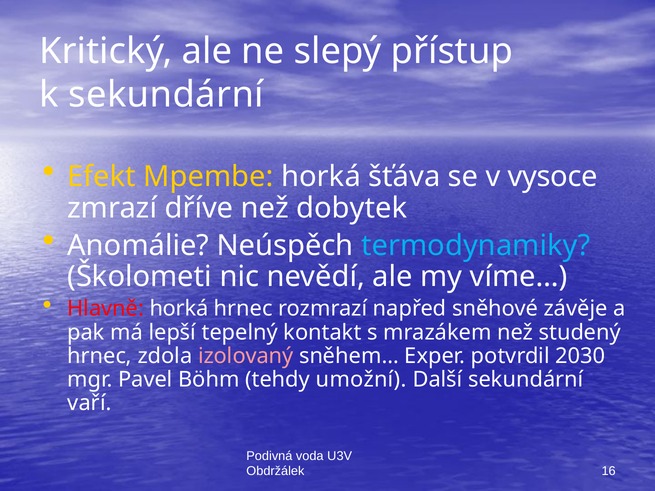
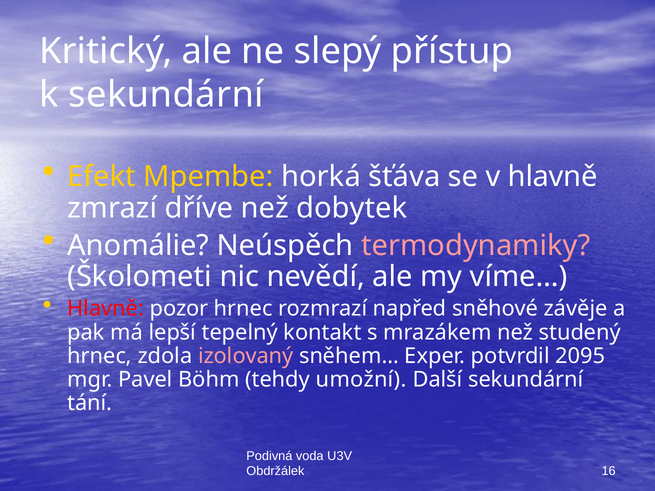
v vysoce: vysoce -> hlavně
termodynamiky colour: light blue -> pink
Hlavně horká: horká -> pozor
2030: 2030 -> 2095
vaří: vaří -> tání
